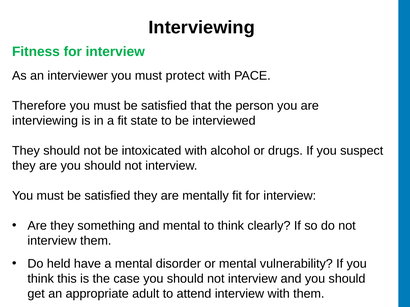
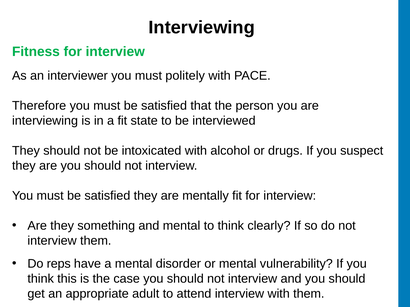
protect: protect -> politely
held: held -> reps
